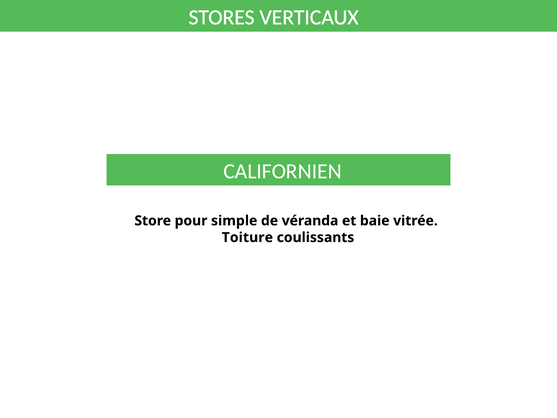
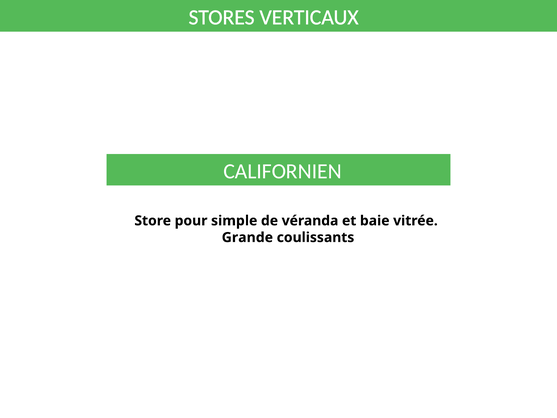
Toiture: Toiture -> Grande
